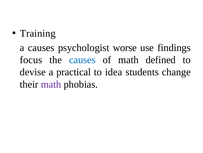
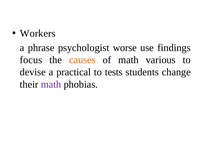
Training: Training -> Workers
a causes: causes -> phrase
causes at (82, 60) colour: blue -> orange
defined: defined -> various
idea: idea -> tests
